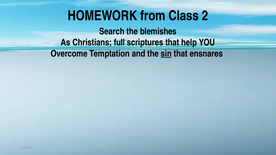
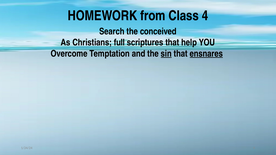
Class 2: 2 -> 4
blemishes: blemishes -> conceived
ensnares underline: none -> present
